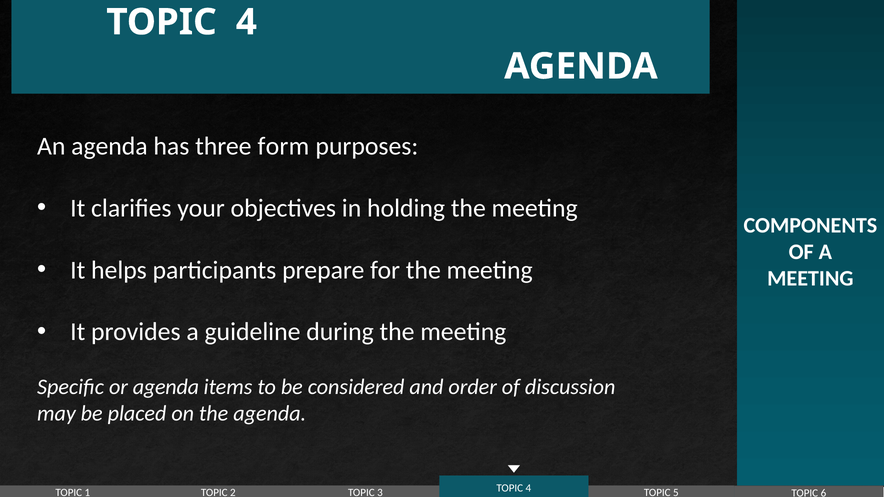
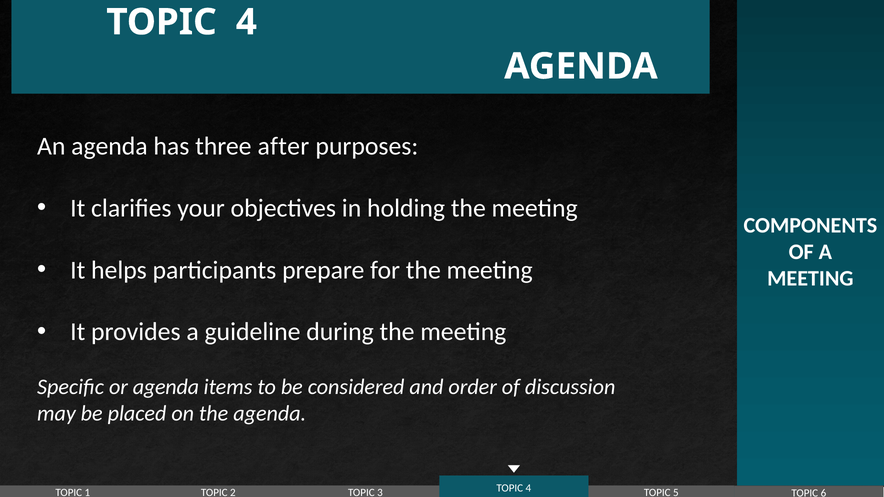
form: form -> after
